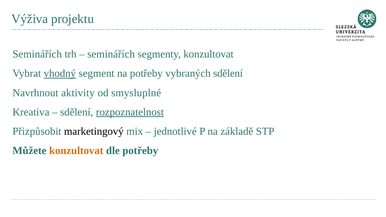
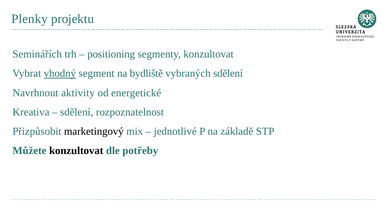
Výživa: Výživa -> Plenky
seminářích at (111, 54): seminářích -> positioning
na potřeby: potřeby -> bydliště
smysluplné: smysluplné -> energetické
rozpoznatelnost underline: present -> none
konzultovat at (76, 151) colour: orange -> black
